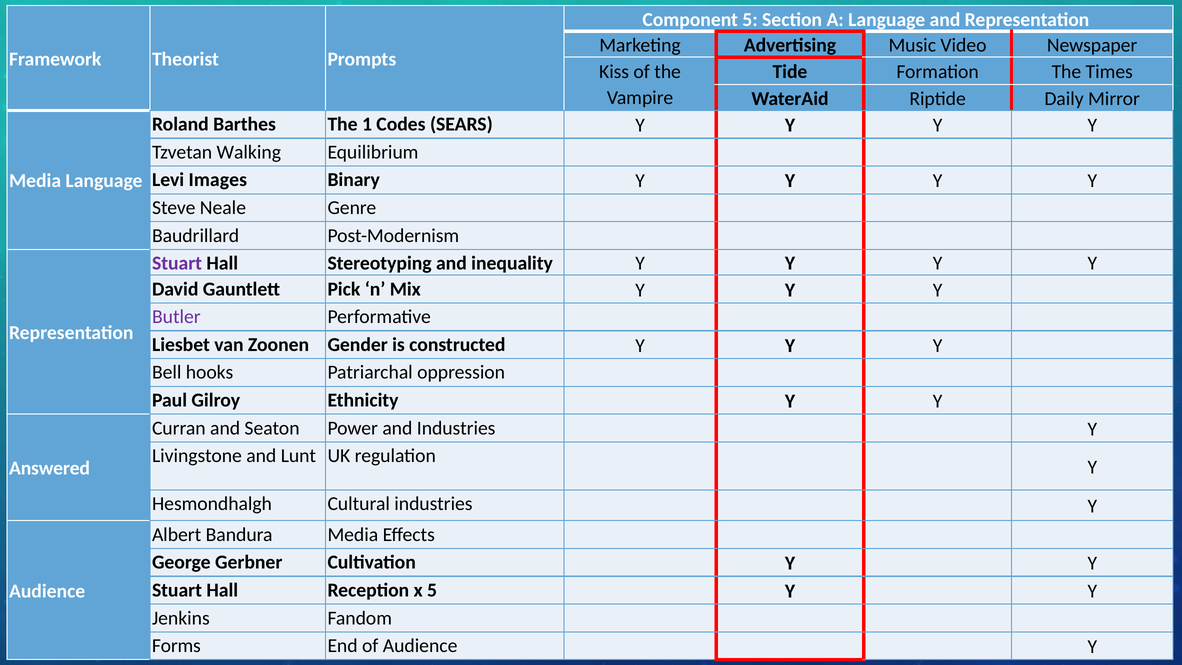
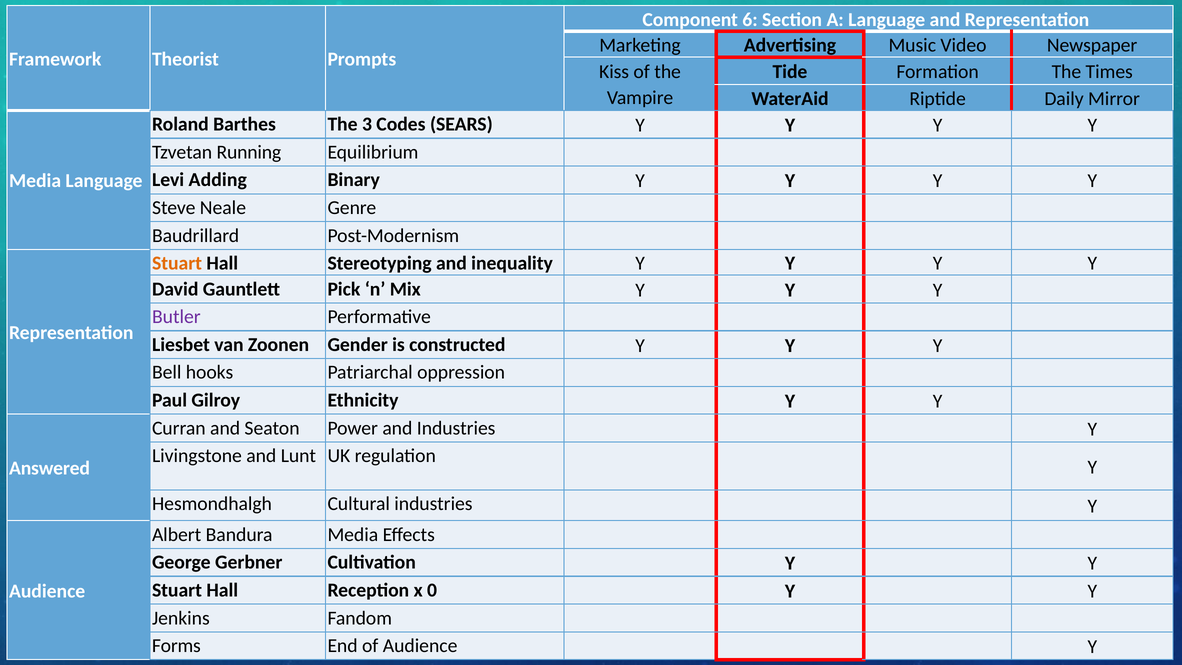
Component 5: 5 -> 6
1: 1 -> 3
Walking: Walking -> Running
Images: Images -> Adding
Stuart at (177, 263) colour: purple -> orange
x 5: 5 -> 0
